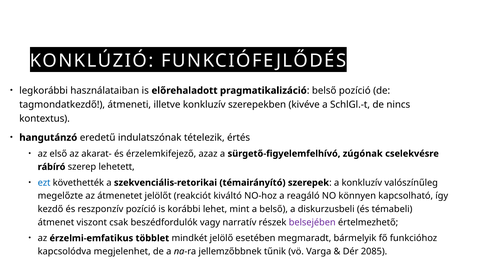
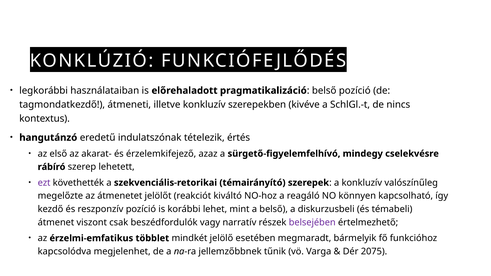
zúgónak: zúgónak -> mindegy
ezt colour: blue -> purple
2085: 2085 -> 2075
